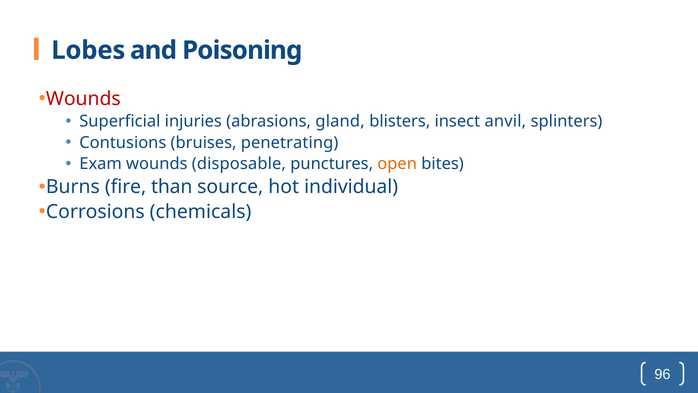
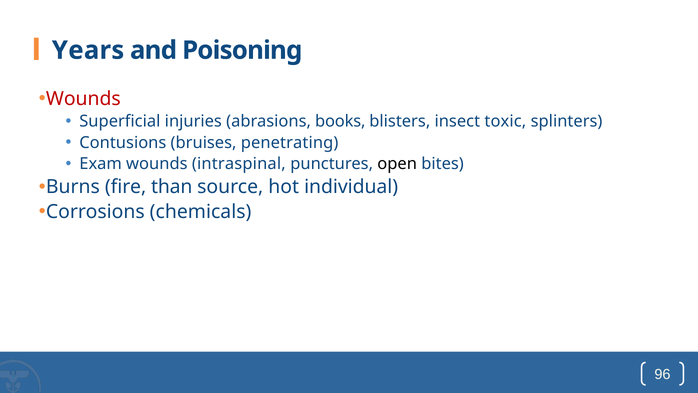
Lobes: Lobes -> Years
gland: gland -> books
anvil: anvil -> toxic
disposable: disposable -> intraspinal
open colour: orange -> black
